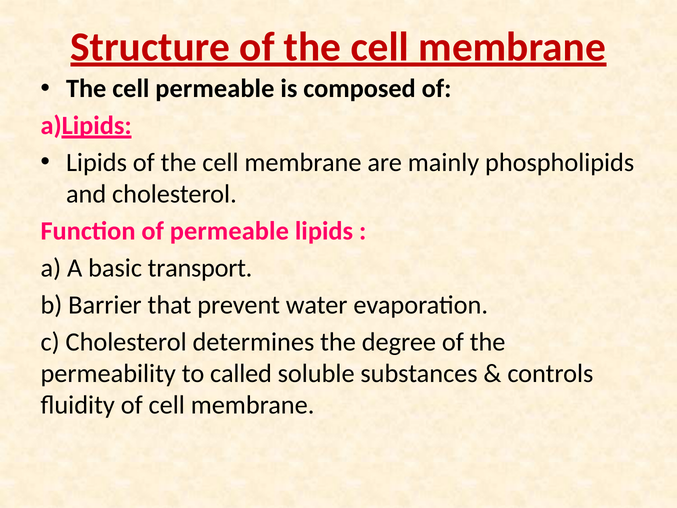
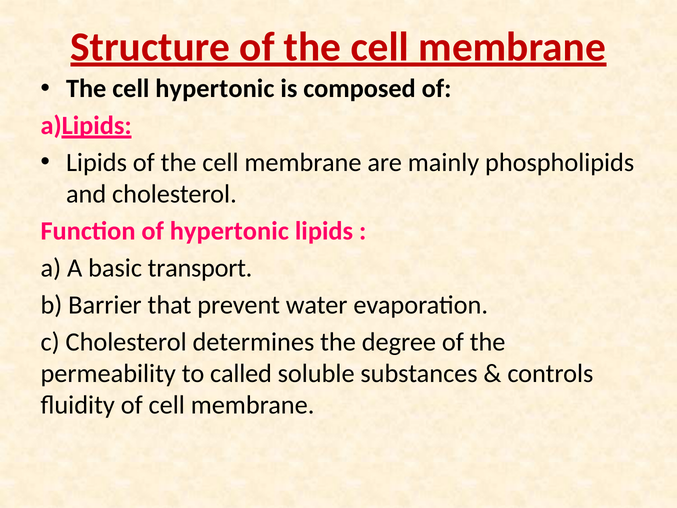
cell permeable: permeable -> hypertonic
of permeable: permeable -> hypertonic
